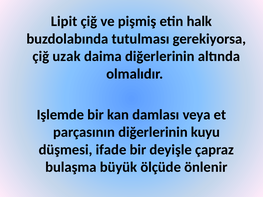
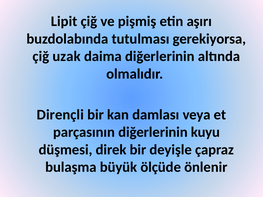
halk: halk -> aşırı
Işlemde: Işlemde -> Dirençli
ifade: ifade -> direk
